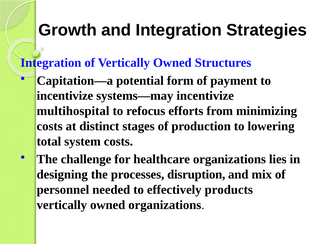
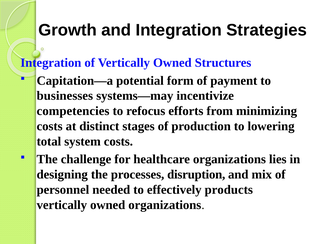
incentivize at (65, 96): incentivize -> businesses
multihospital: multihospital -> competencies
